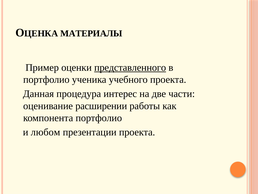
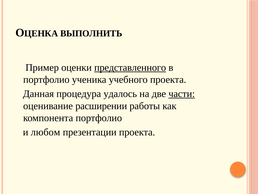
МАТЕРИАЛЫ: МАТЕРИАЛЫ -> ВЫПОЛНИТЬ
интерес: интерес -> удалось
части underline: none -> present
